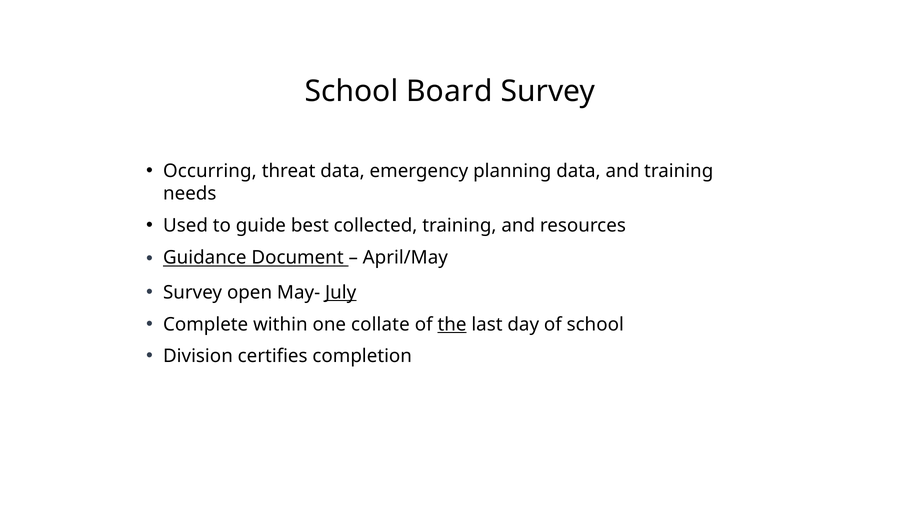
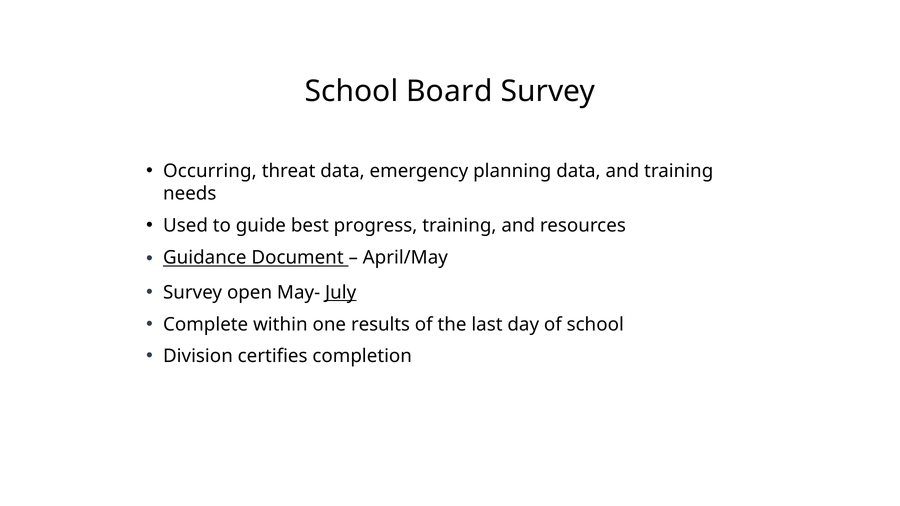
collected: collected -> progress
collate: collate -> results
the underline: present -> none
